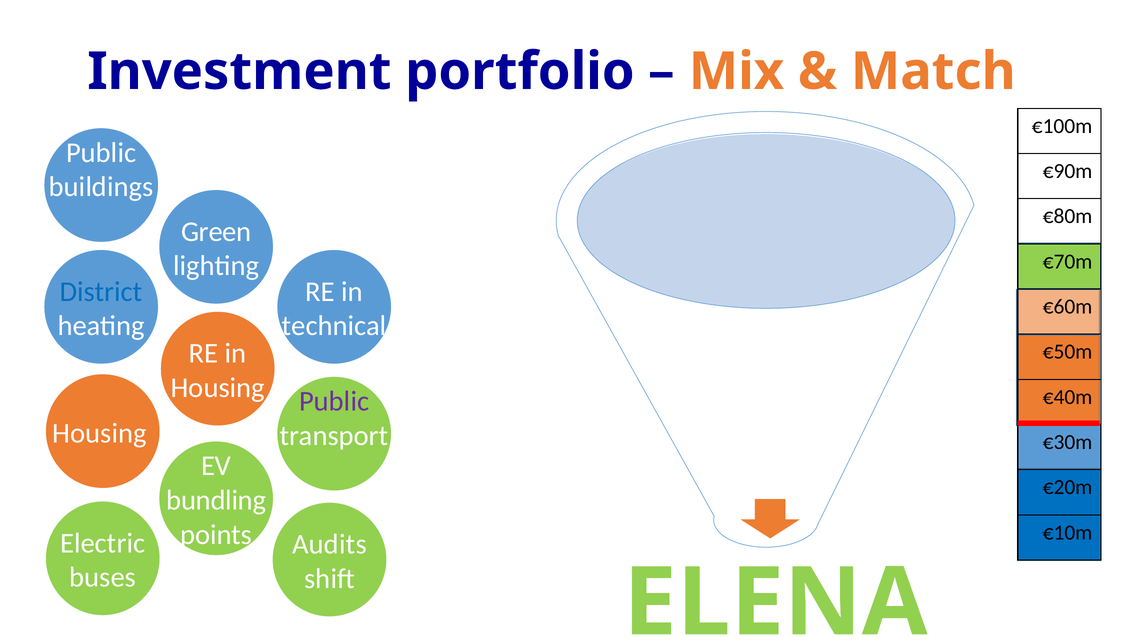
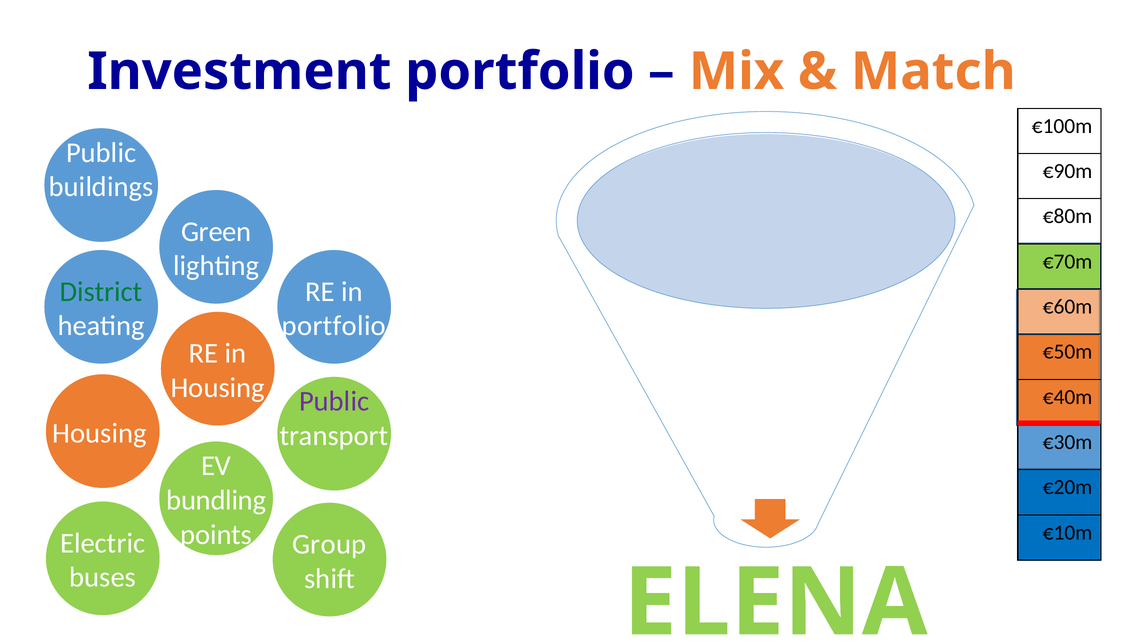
District colour: blue -> green
technical at (334, 326): technical -> portfolio
Audits: Audits -> Group
